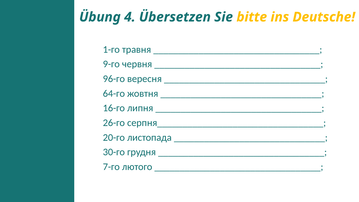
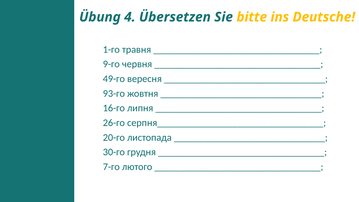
96-го: 96-го -> 49-го
64-го: 64-го -> 93-го
